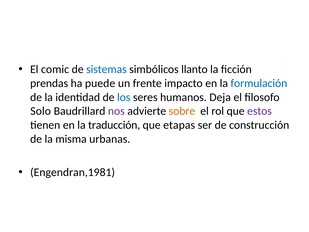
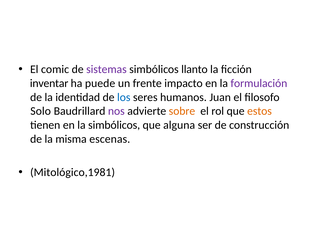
sistemas colour: blue -> purple
prendas: prendas -> inventar
formulación colour: blue -> purple
Deja: Deja -> Juan
estos colour: purple -> orange
la traducción: traducción -> simbólicos
etapas: etapas -> alguna
urbanas: urbanas -> escenas
Engendran,1981: Engendran,1981 -> Mitológico,1981
